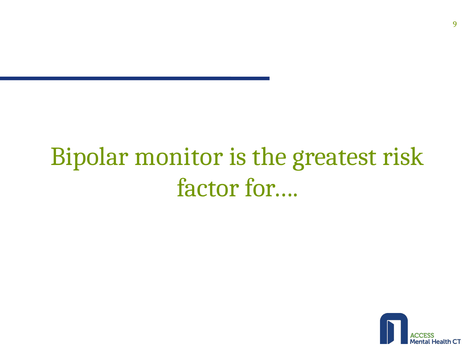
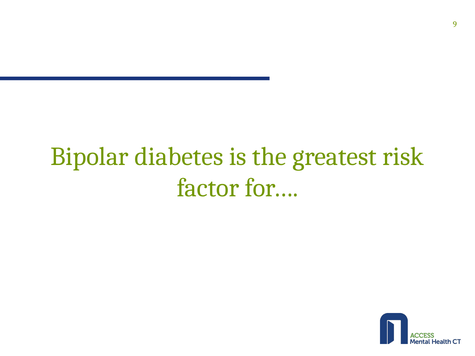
monitor: monitor -> diabetes
